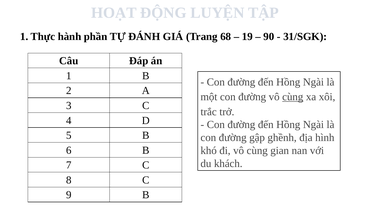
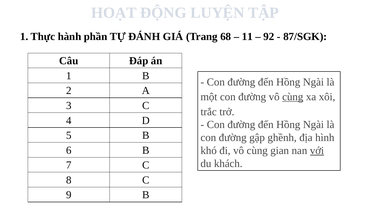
19: 19 -> 11
90: 90 -> 92
31/SGK: 31/SGK -> 87/SGK
với underline: none -> present
